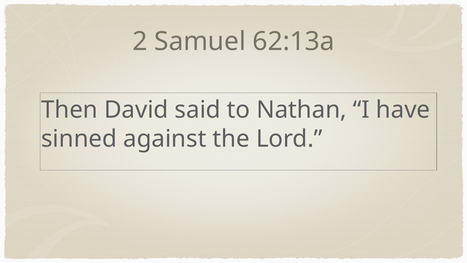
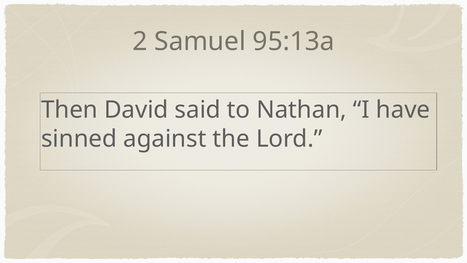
62:13a: 62:13a -> 95:13a
